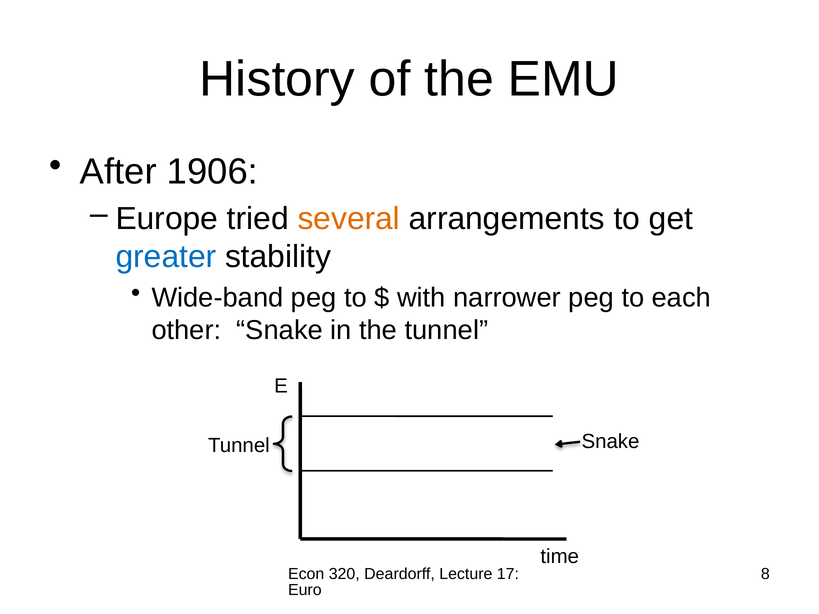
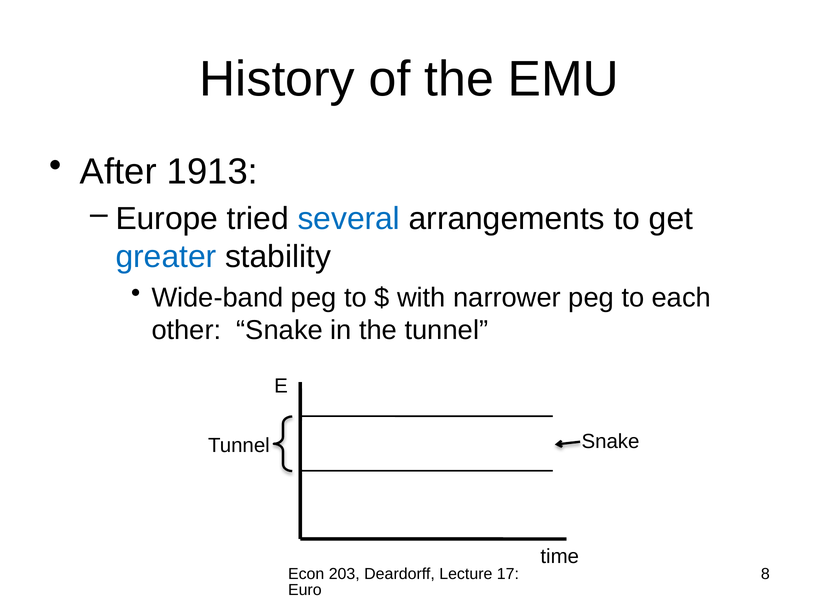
1906: 1906 -> 1913
several colour: orange -> blue
320: 320 -> 203
